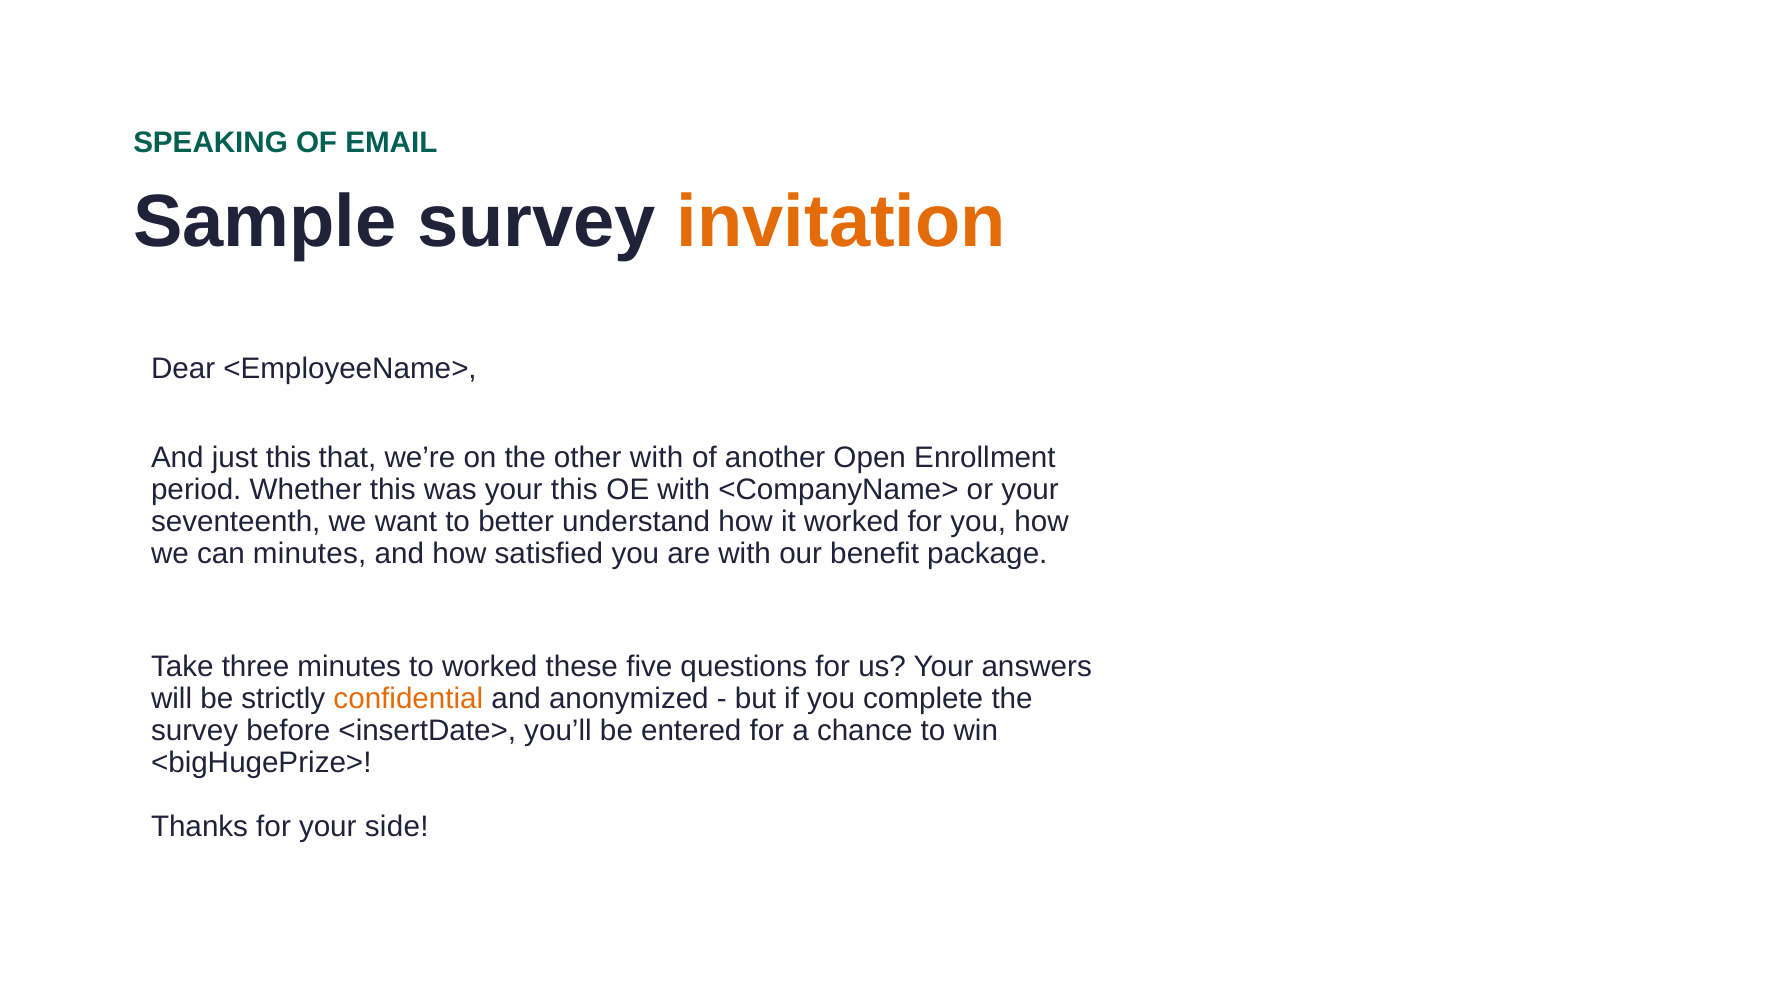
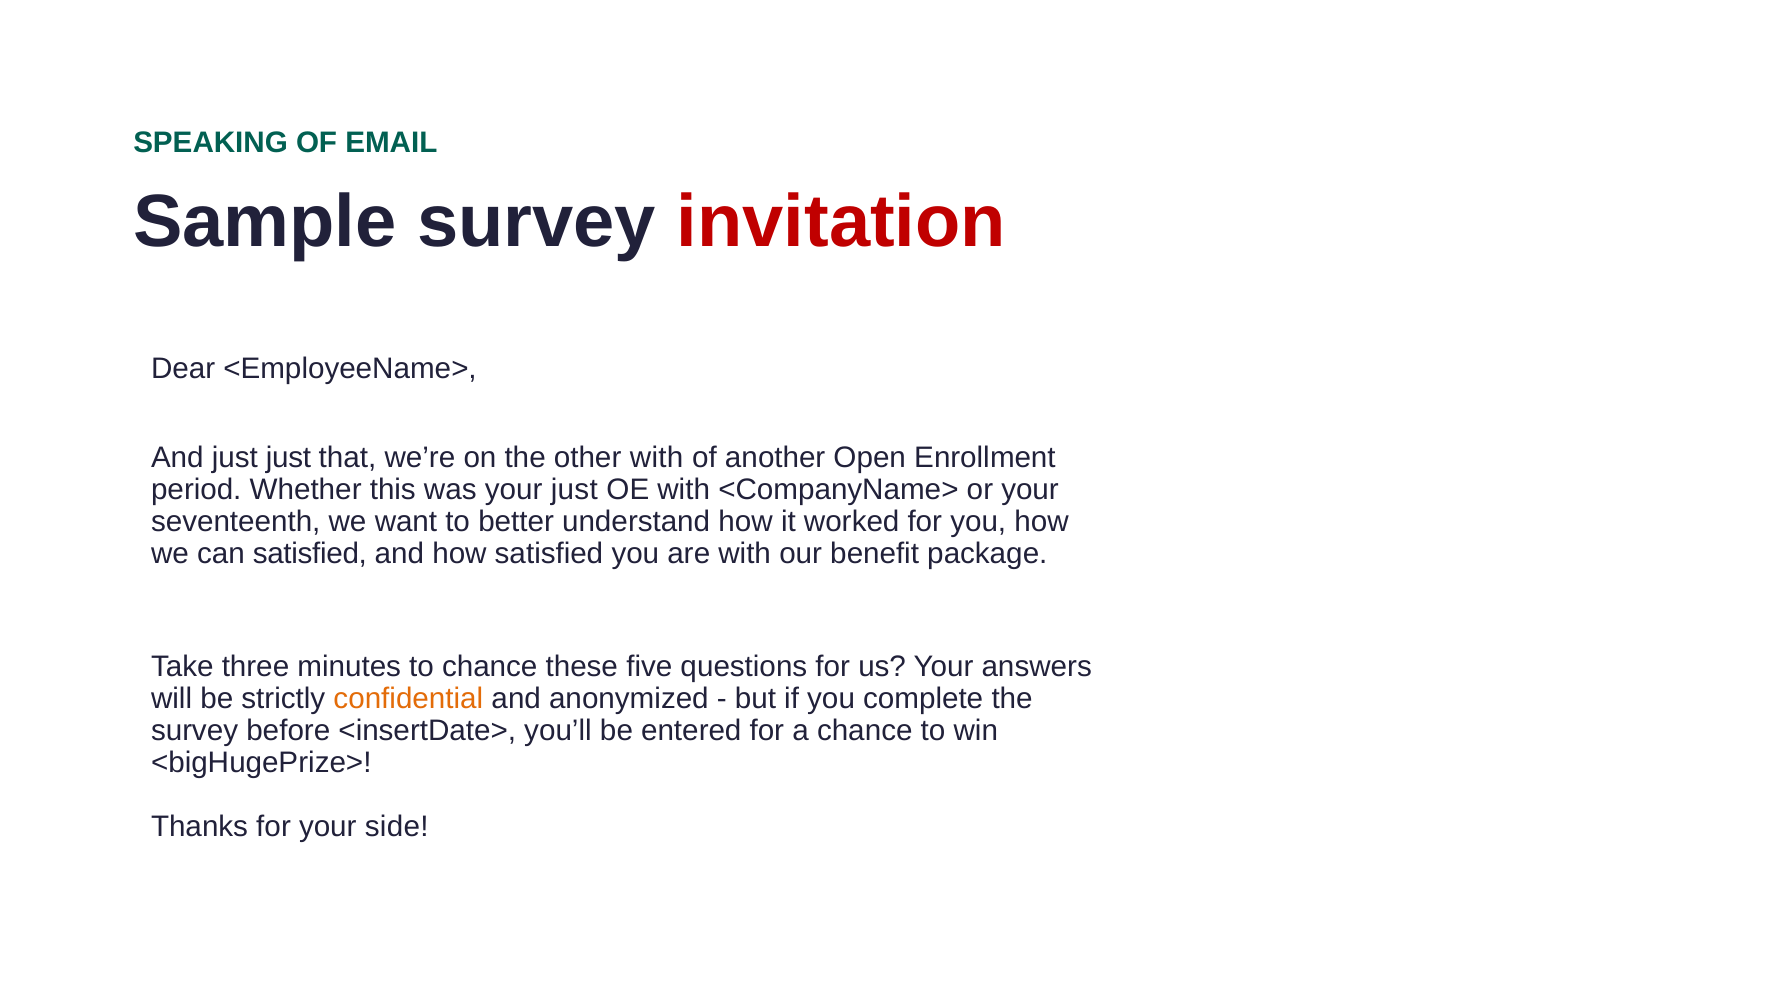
invitation colour: orange -> red
just this: this -> just
your this: this -> just
can minutes: minutes -> satisfied
to worked: worked -> chance
